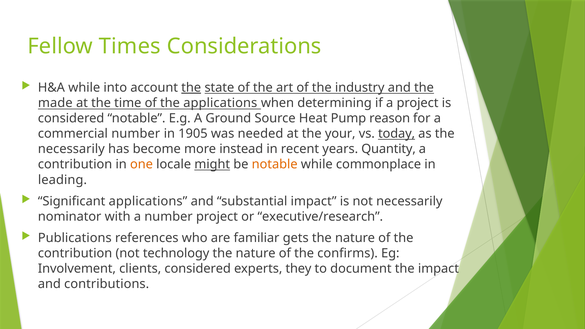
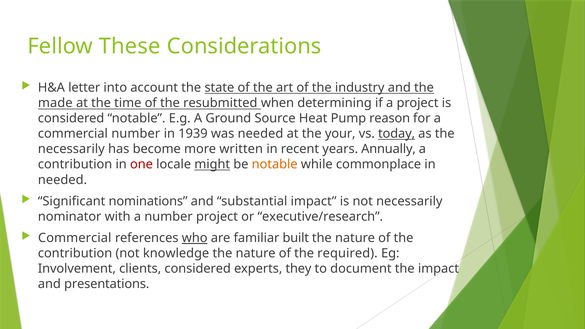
Times: Times -> These
H&A while: while -> letter
the at (191, 88) underline: present -> none
the applications: applications -> resubmitted
1905: 1905 -> 1939
instead: instead -> written
Quantity: Quantity -> Annually
one colour: orange -> red
leading at (62, 180): leading -> needed
Significant applications: applications -> nominations
Publications at (75, 238): Publications -> Commercial
who underline: none -> present
gets: gets -> built
technology: technology -> knowledge
confirms: confirms -> required
contributions: contributions -> presentations
